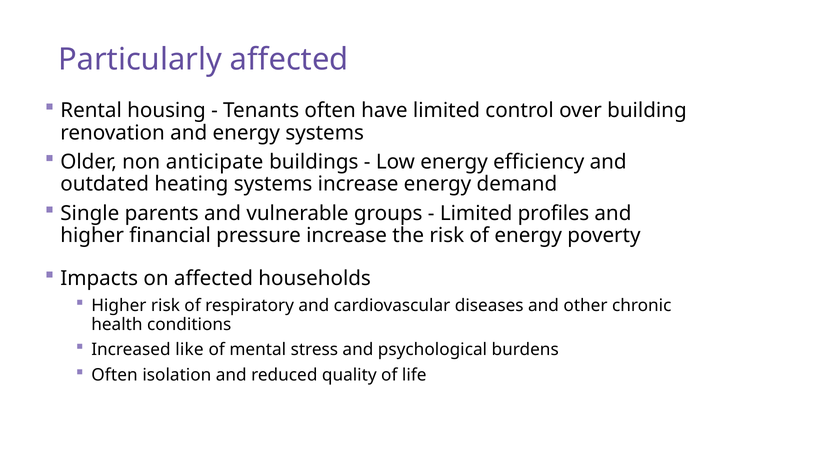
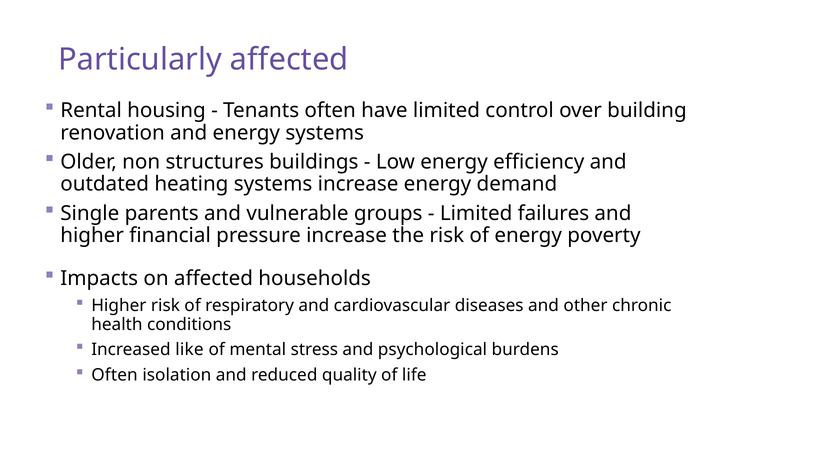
anticipate: anticipate -> structures
profiles: profiles -> failures
